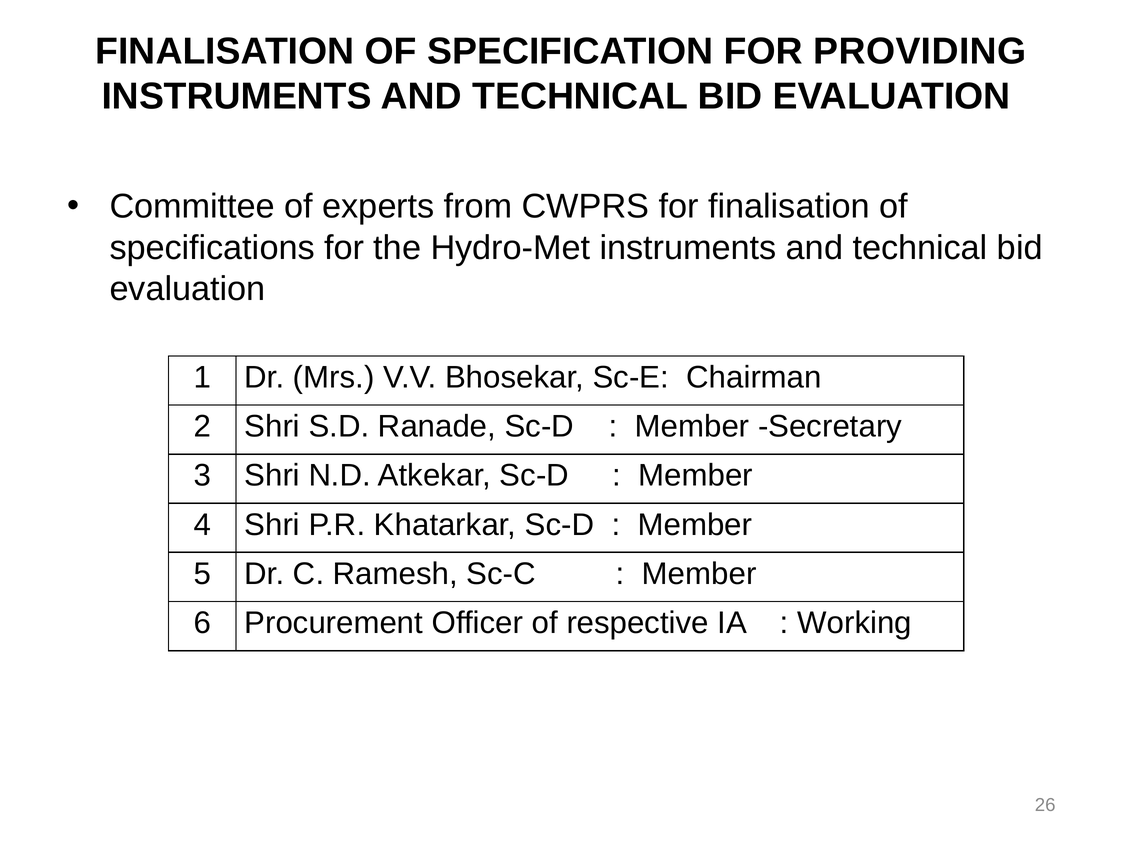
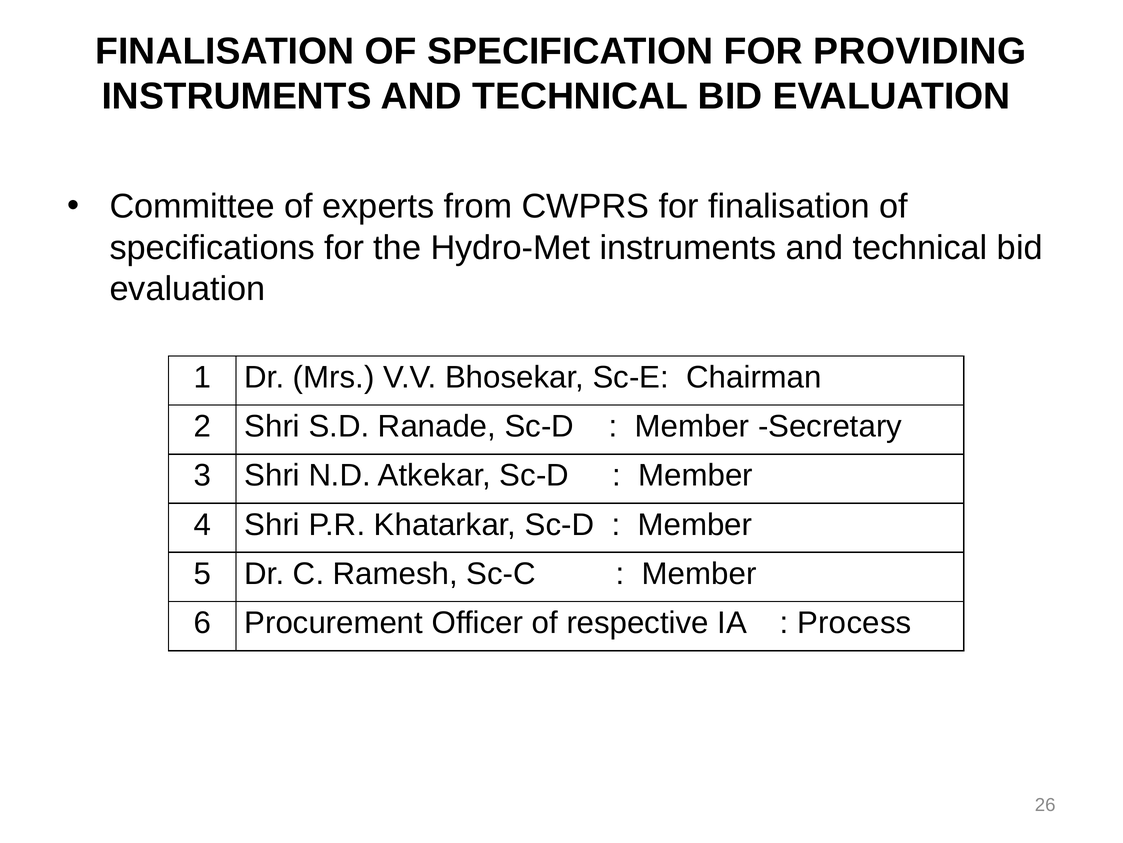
Working: Working -> Process
